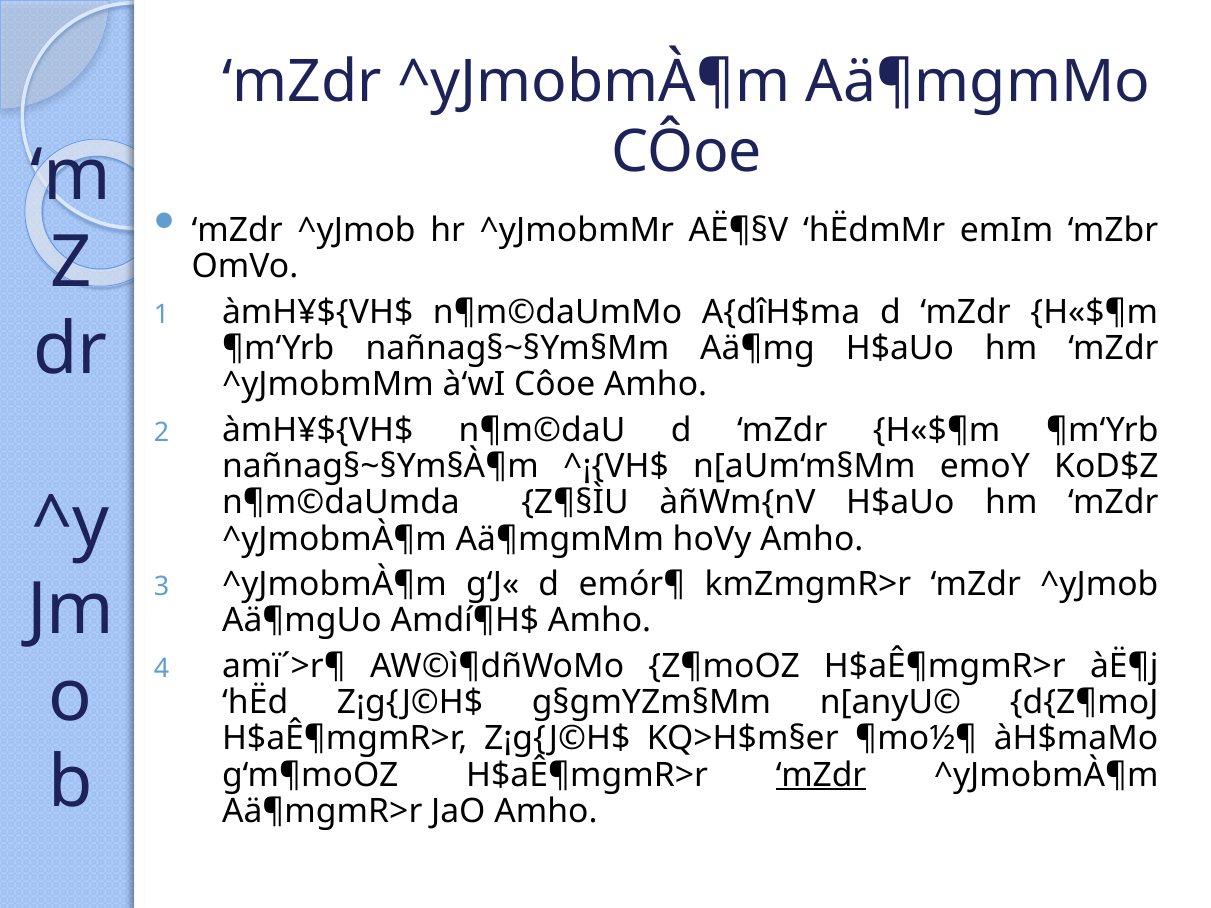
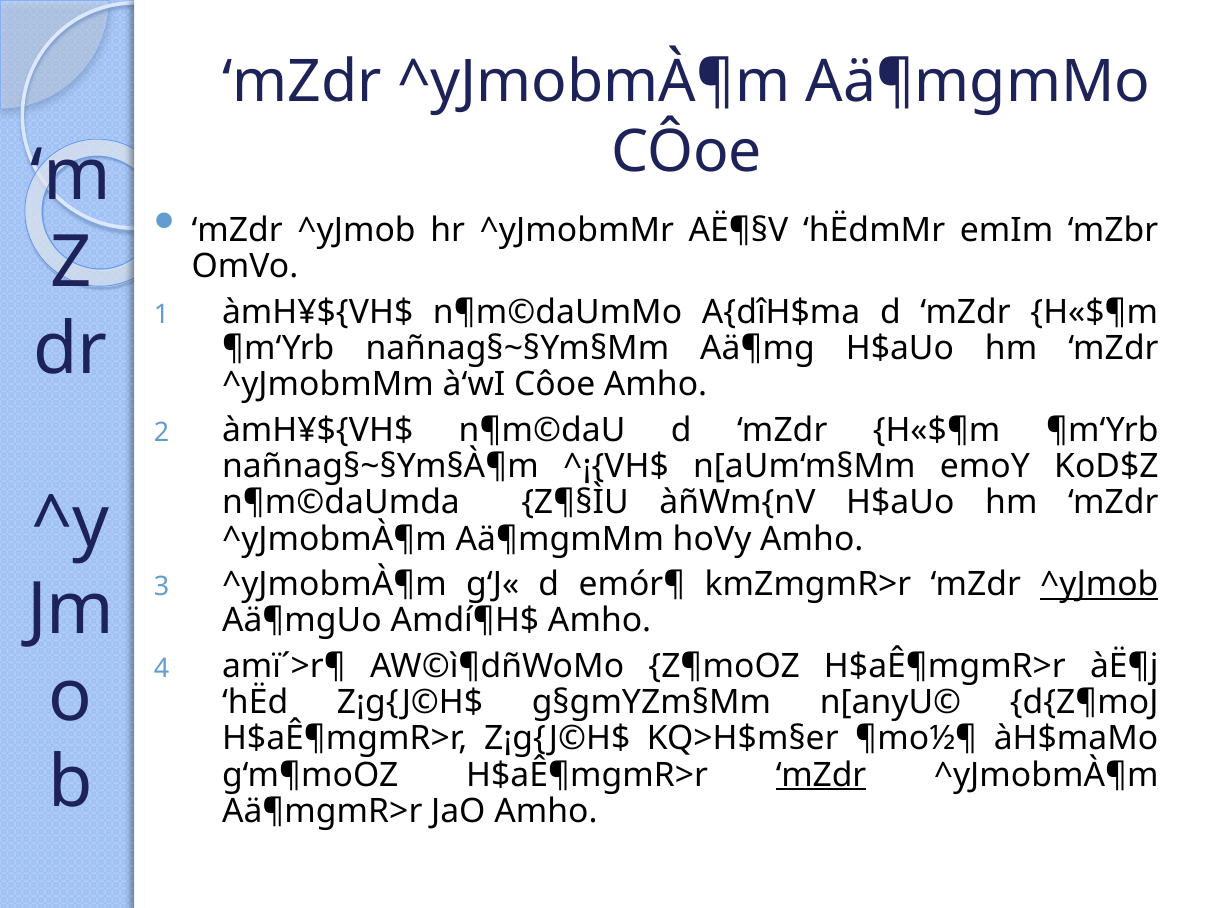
^yJmob at (1099, 584) underline: none -> present
